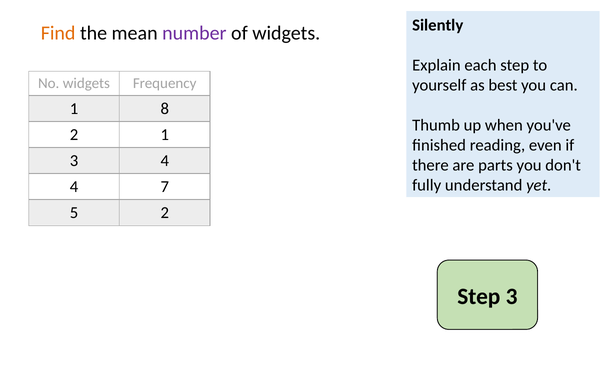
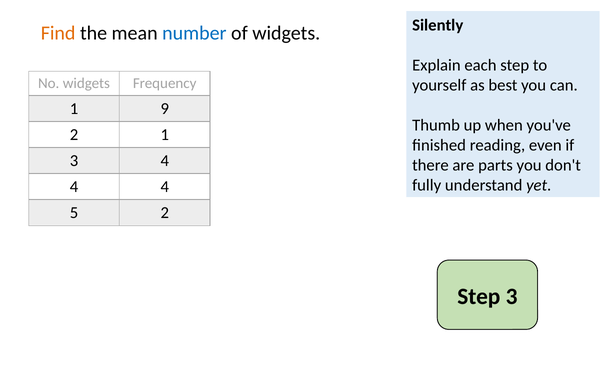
number colour: purple -> blue
8: 8 -> 9
7 at (165, 187): 7 -> 4
